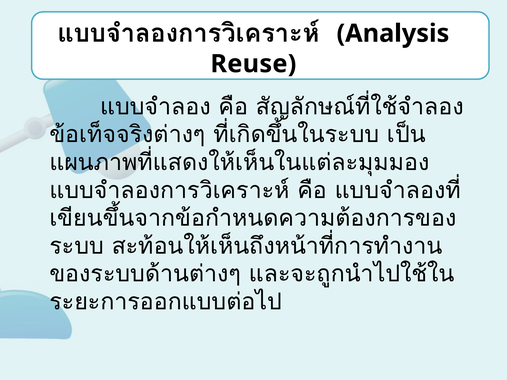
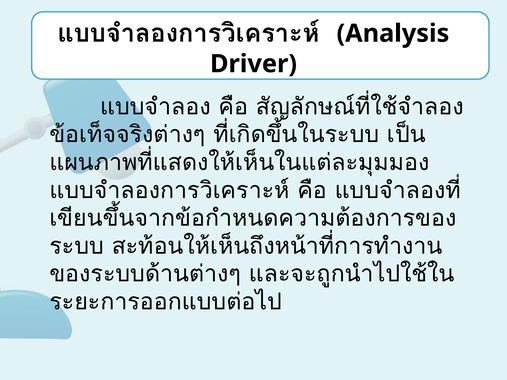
Reuse: Reuse -> Driver
